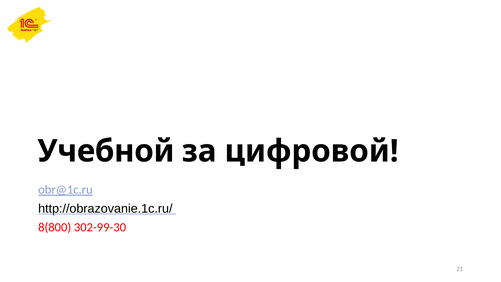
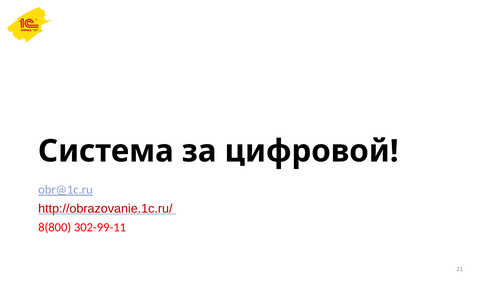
Учебной: Учебной -> Система
http://obrazovanie.1c.ru/ colour: black -> red
302-99-30: 302-99-30 -> 302-99-11
